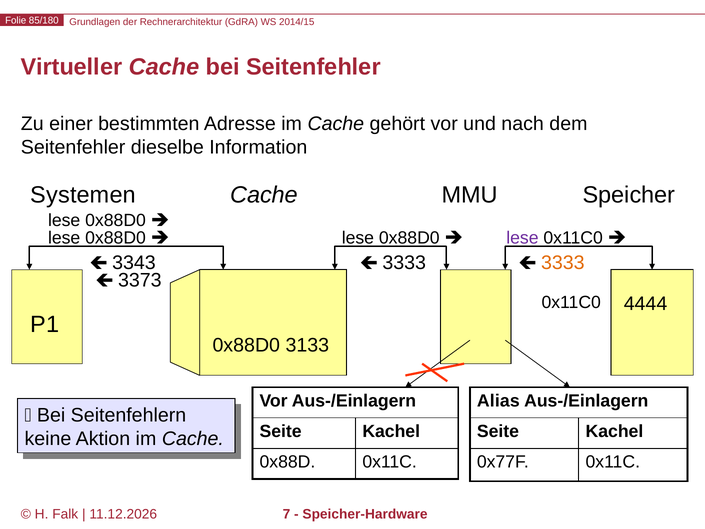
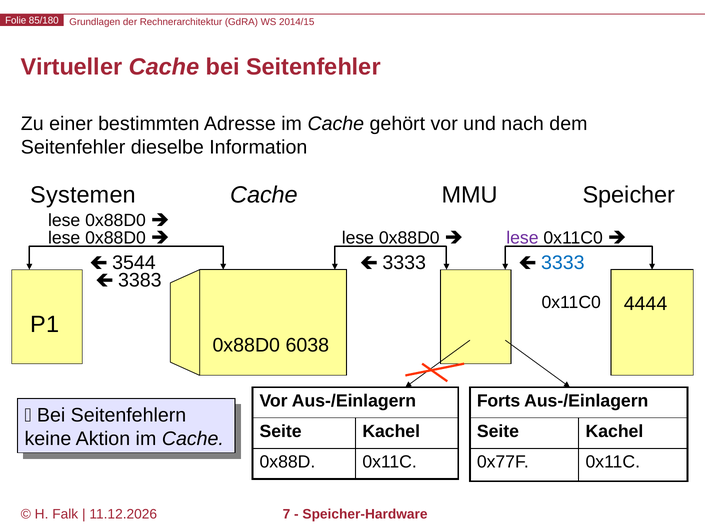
3343: 3343 -> 3544
3333 at (563, 263) colour: orange -> blue
3373: 3373 -> 3383
3133: 3133 -> 6038
Alias: Alias -> Forts
